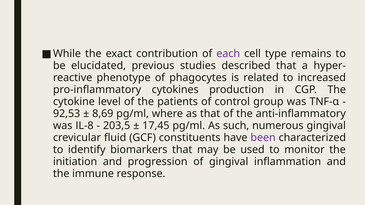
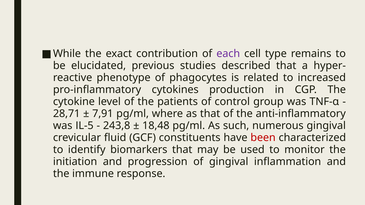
92,53: 92,53 -> 28,71
8,69: 8,69 -> 7,91
ІL-8: ІL-8 -> ІL-5
203,5: 203,5 -> 243,8
17,45: 17,45 -> 18,48
been colour: purple -> red
